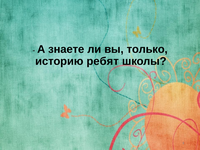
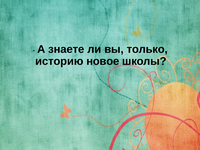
ребят: ребят -> новое
